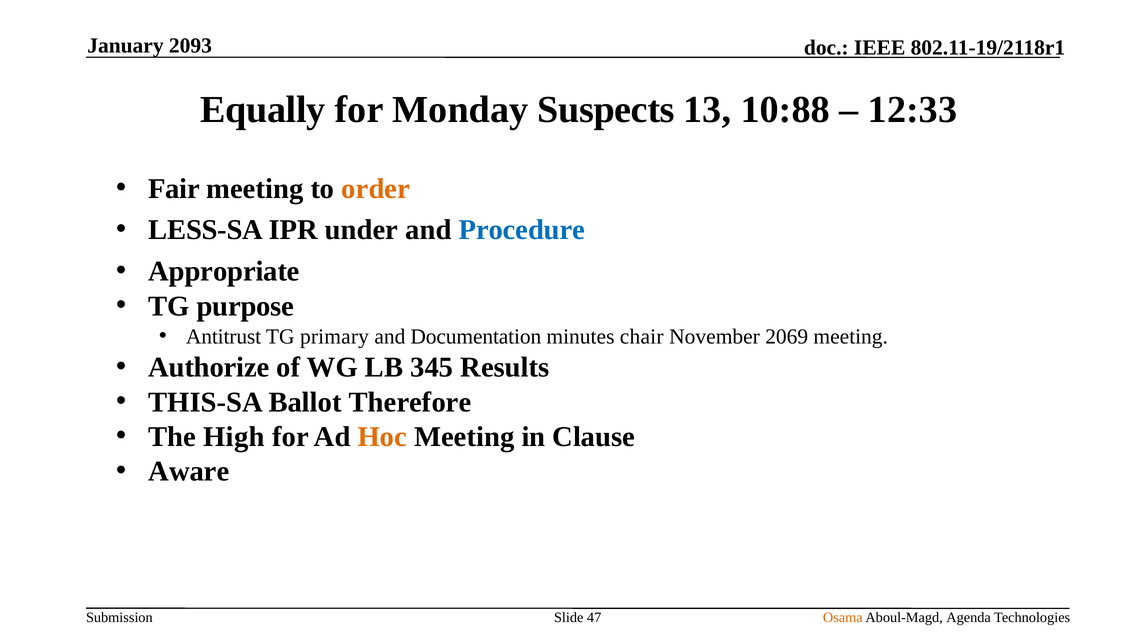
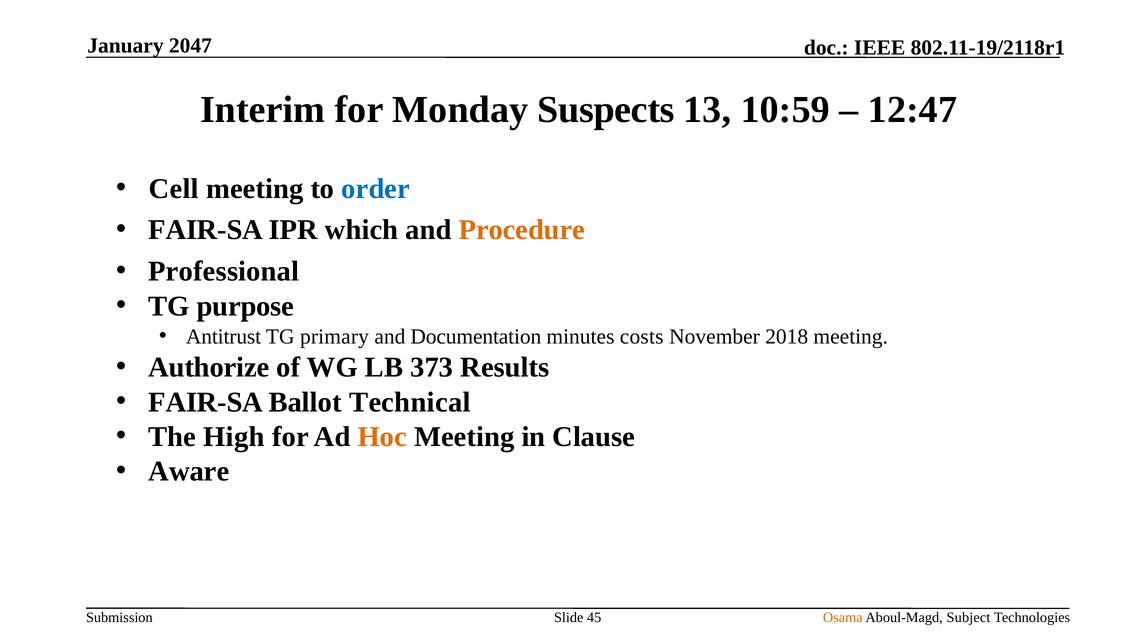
2093: 2093 -> 2047
Equally: Equally -> Interim
10:88: 10:88 -> 10:59
12:33: 12:33 -> 12:47
Fair: Fair -> Cell
order colour: orange -> blue
LESS-SA at (206, 230): LESS-SA -> FAIR-SA
under: under -> which
Procedure colour: blue -> orange
Appropriate: Appropriate -> Professional
chair: chair -> costs
2069: 2069 -> 2018
345: 345 -> 373
THIS-SA at (206, 403): THIS-SA -> FAIR-SA
Therefore: Therefore -> Technical
47: 47 -> 45
Agenda: Agenda -> Subject
